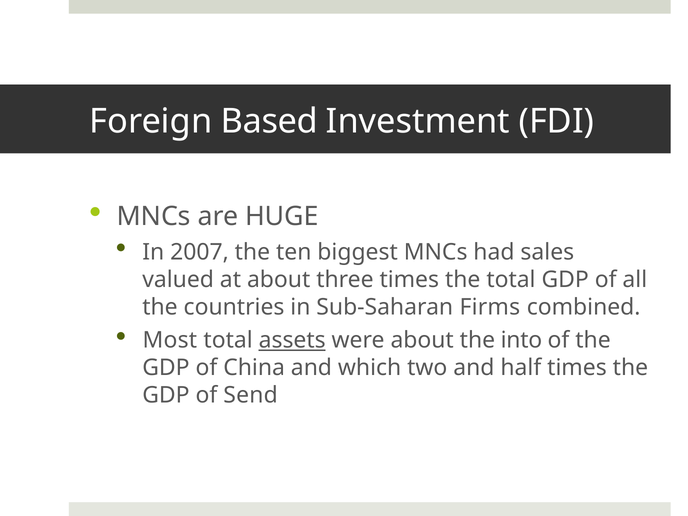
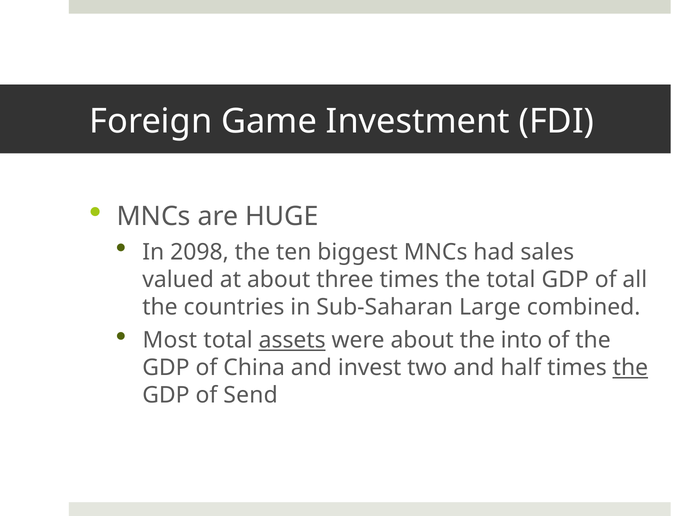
Based: Based -> Game
2007: 2007 -> 2098
Firms: Firms -> Large
which: which -> invest
the at (630, 368) underline: none -> present
